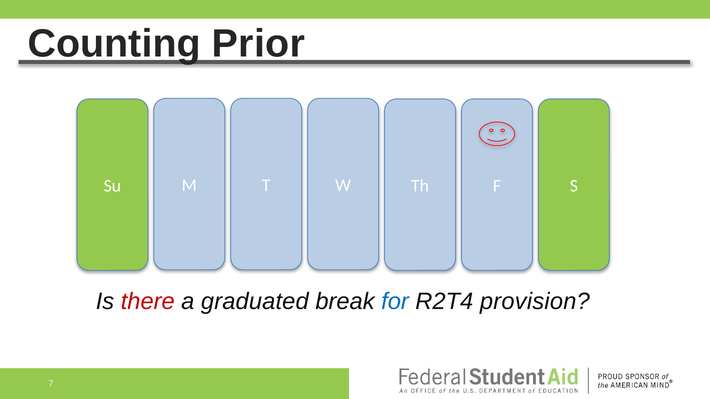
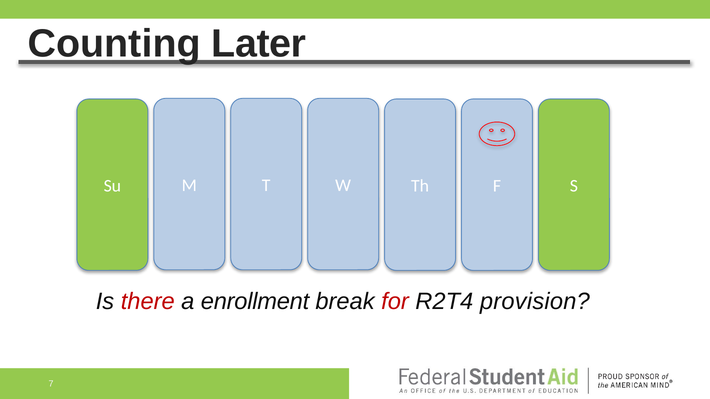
Prior: Prior -> Later
graduated: graduated -> enrollment
for colour: blue -> red
